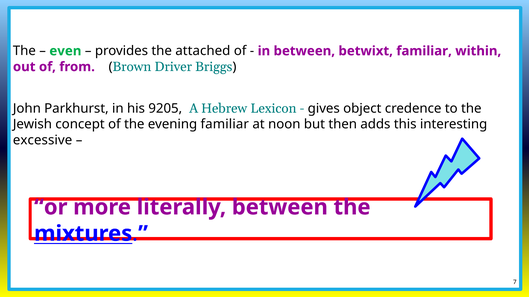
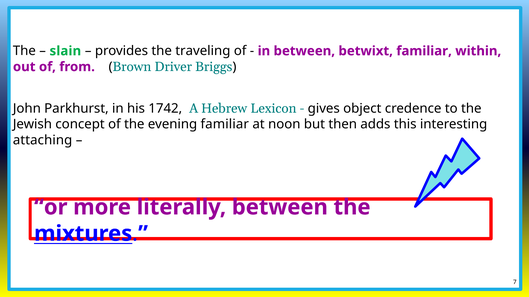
even: even -> slain
attached: attached -> traveling
9205: 9205 -> 1742
excessive: excessive -> attaching
